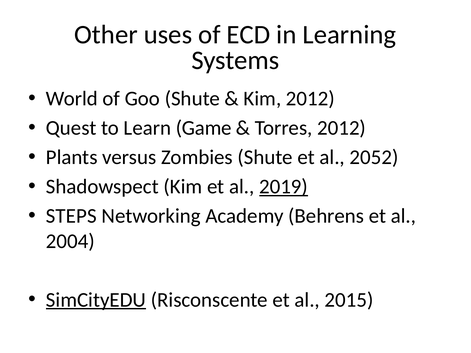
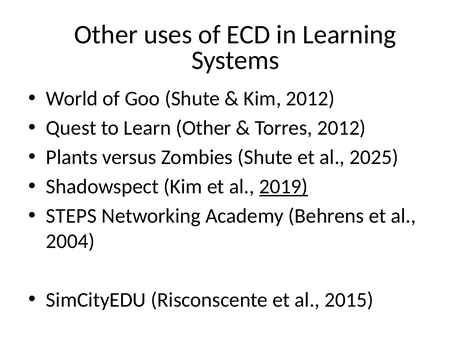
Learn Game: Game -> Other
2052: 2052 -> 2025
SimCityEDU underline: present -> none
